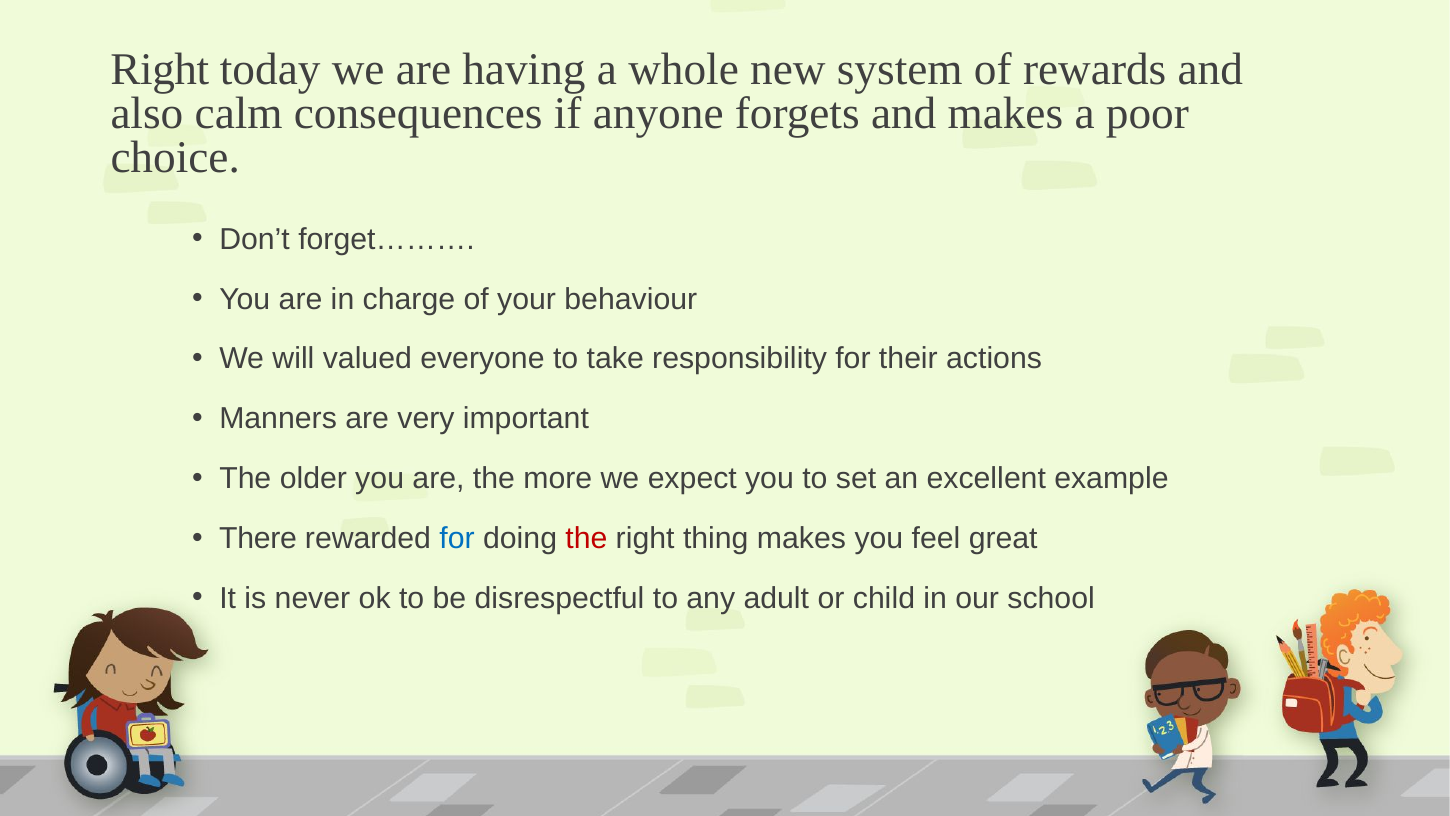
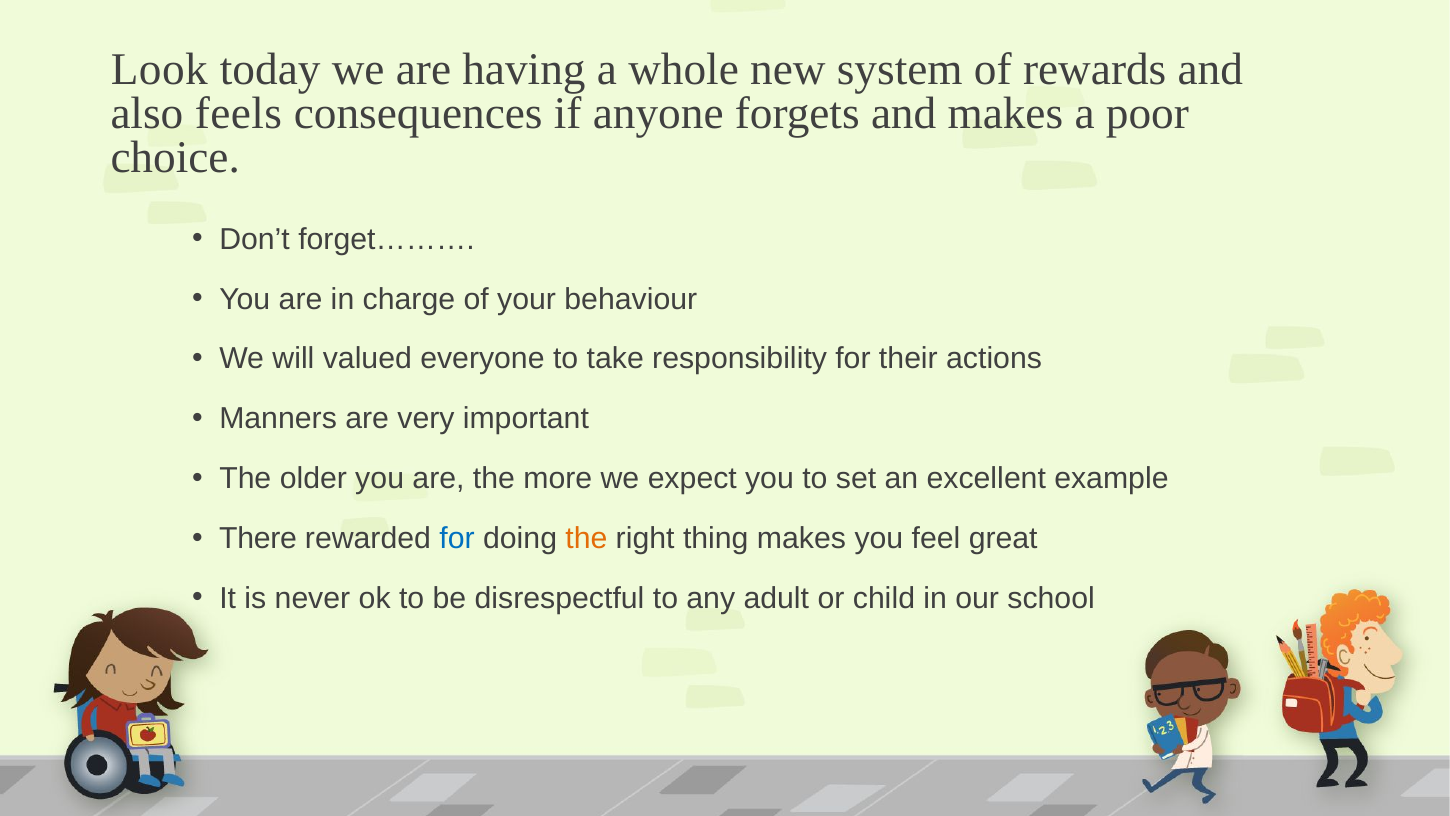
Right at (160, 69): Right -> Look
calm: calm -> feels
the at (586, 538) colour: red -> orange
